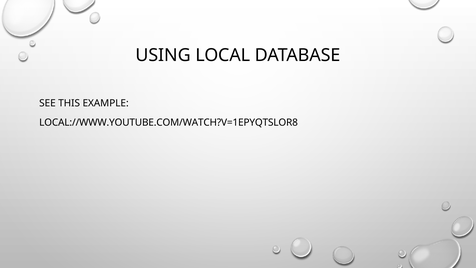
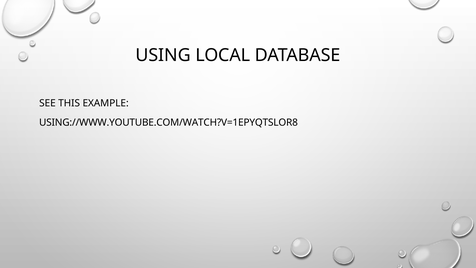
LOCAL://WWW.YOUTUBE.COM/WATCH?V=1EPYQTSLOR8: LOCAL://WWW.YOUTUBE.COM/WATCH?V=1EPYQTSLOR8 -> USING://WWW.YOUTUBE.COM/WATCH?V=1EPYQTSLOR8
